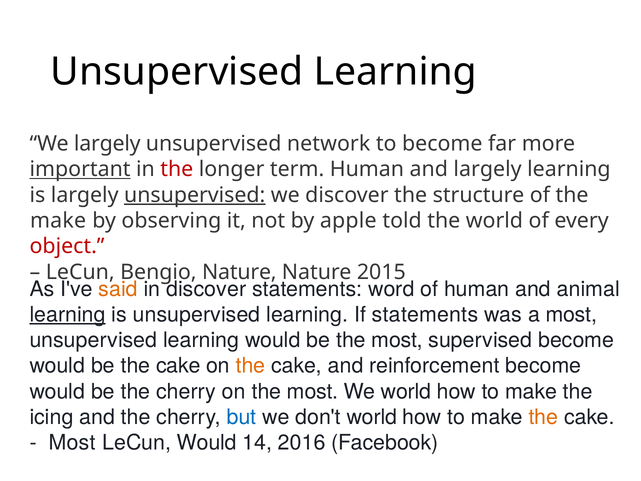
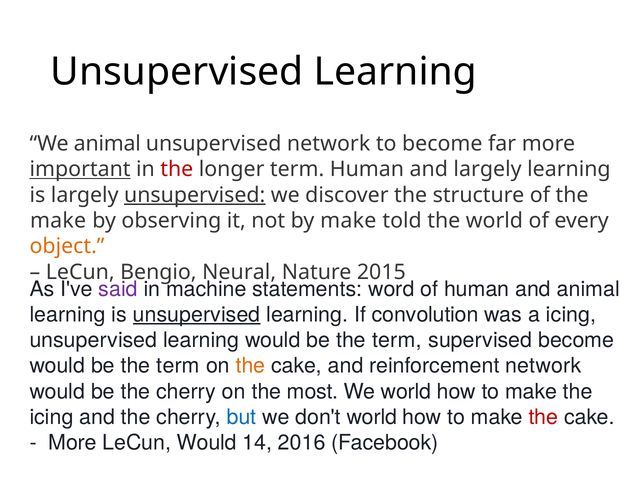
We largely: largely -> animal
by apple: apple -> make
object colour: red -> orange
Bengio Nature: Nature -> Neural
said colour: orange -> purple
in discover: discover -> machine
learning at (68, 314) underline: present -> none
unsupervised at (197, 314) underline: none -> present
If statements: statements -> convolution
a most: most -> icing
most at (397, 340): most -> term
cake at (178, 366): cake -> term
reinforcement become: become -> network
the at (543, 417) colour: orange -> red
Most at (72, 443): Most -> More
